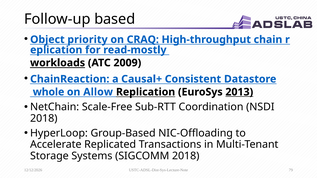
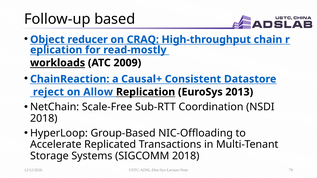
priority: priority -> reducer
whole: whole -> reject
2013 underline: present -> none
